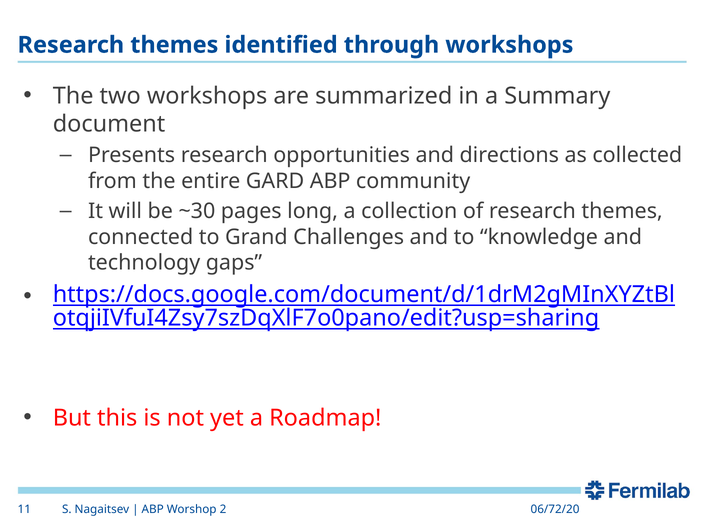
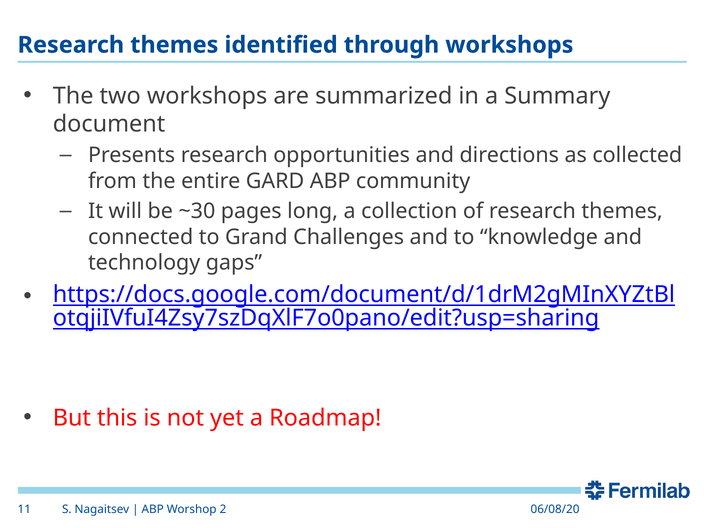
06/72/20: 06/72/20 -> 06/08/20
